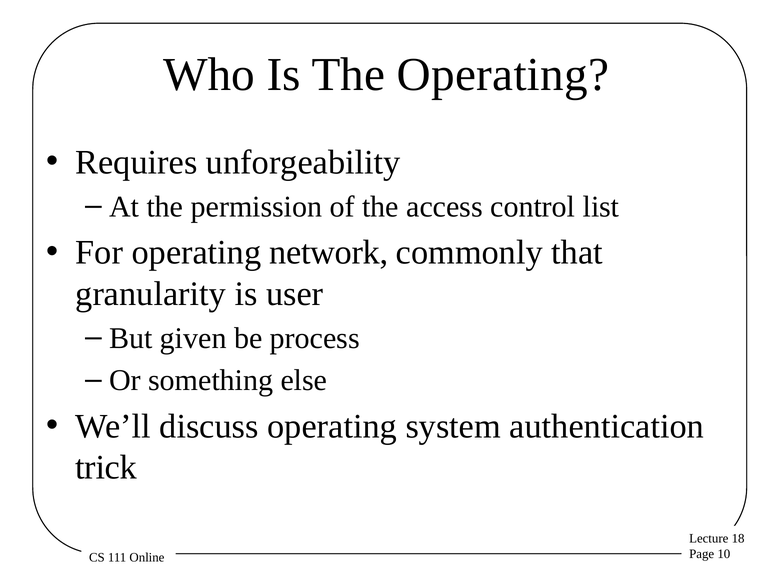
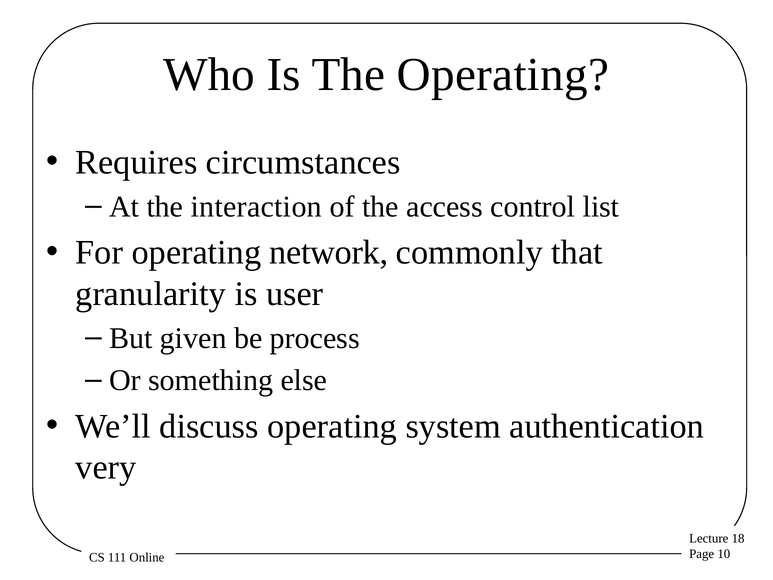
unforgeability: unforgeability -> circumstances
permission: permission -> interaction
trick: trick -> very
